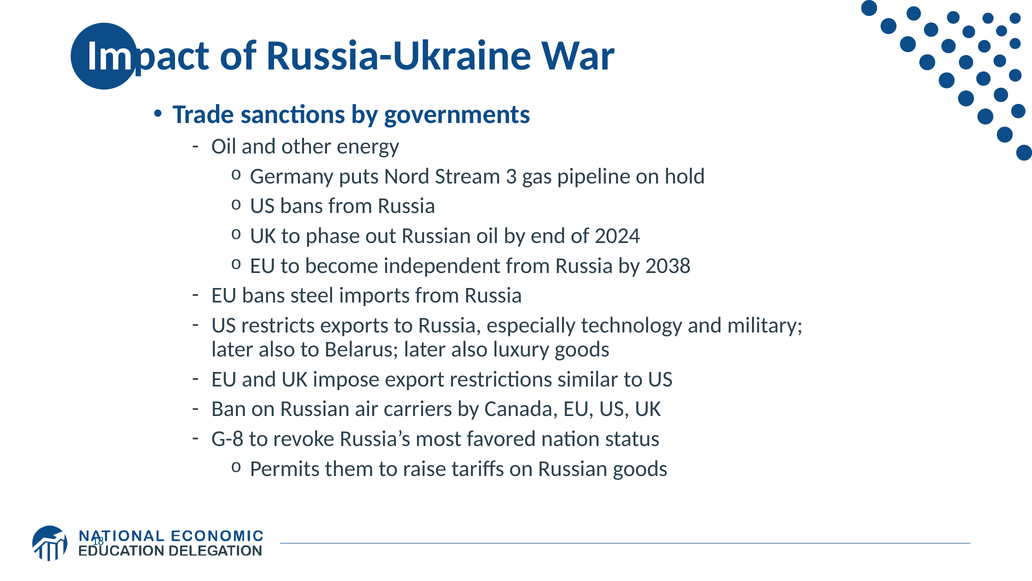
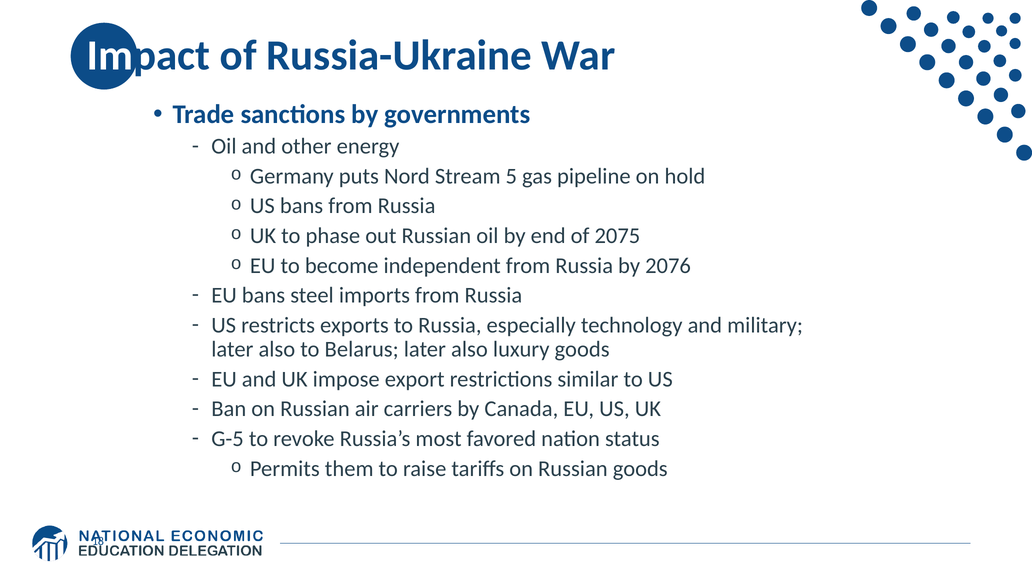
3: 3 -> 5
2024: 2024 -> 2075
2038: 2038 -> 2076
G-8: G-8 -> G-5
